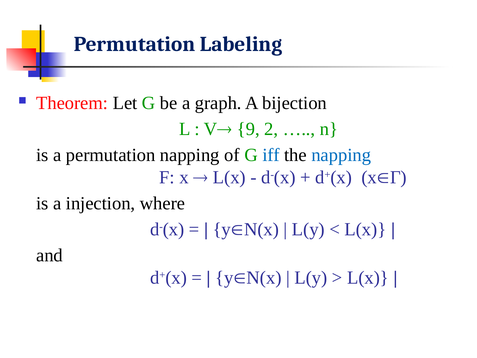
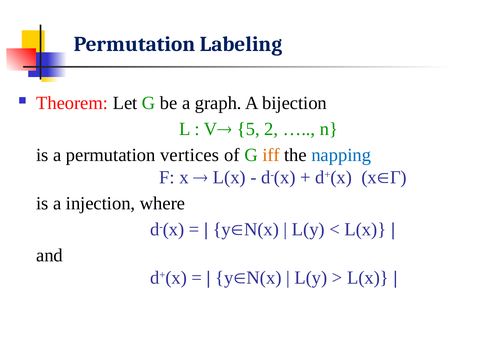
9: 9 -> 5
permutation napping: napping -> vertices
iff colour: blue -> orange
